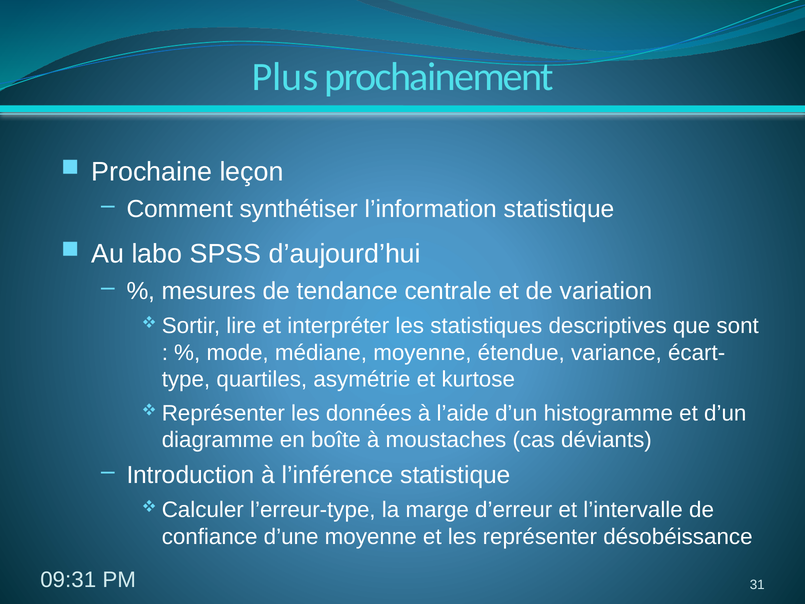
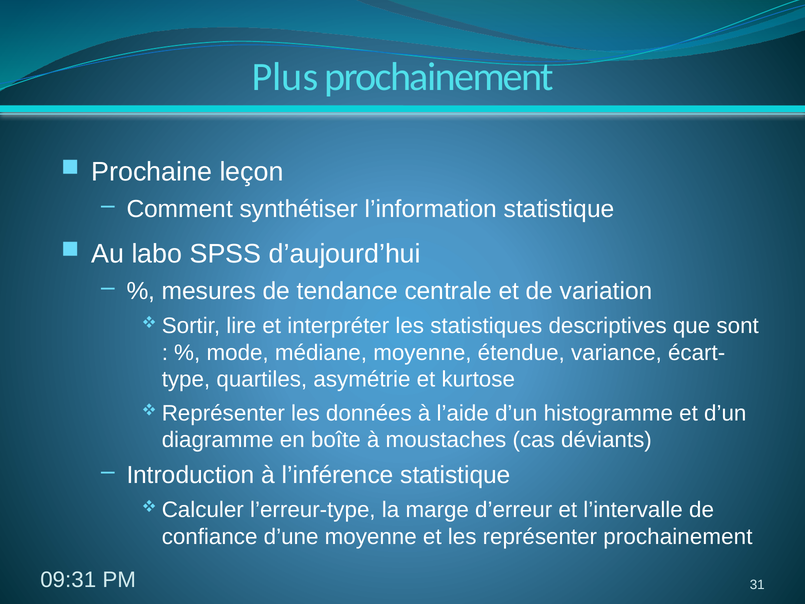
représenter désobéissance: désobéissance -> prochainement
